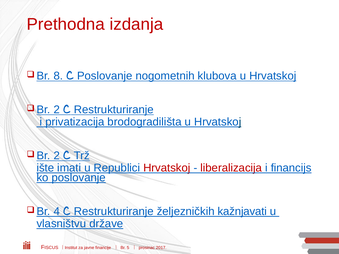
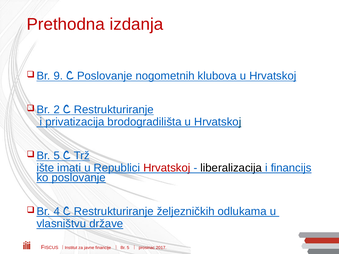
8: 8 -> 9
2 at (57, 156): 2 -> 5
liberalizacija colour: red -> black
kažnjavati: kažnjavati -> odlukama
